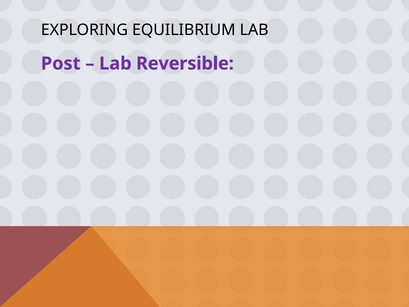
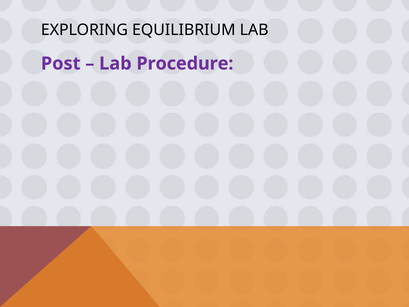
Reversible: Reversible -> Procedure
